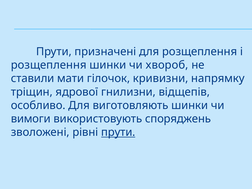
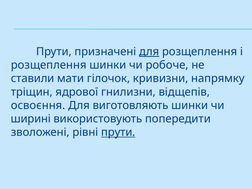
для at (149, 52) underline: none -> present
хвороб: хвороб -> робоче
особливо: особливо -> освоєння
вимоги: вимоги -> ширині
споряджень: споряджень -> попередити
